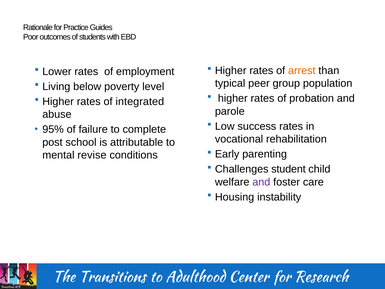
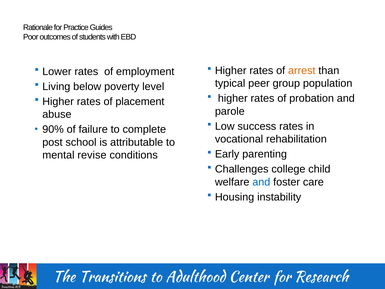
integrated: integrated -> placement
95%: 95% -> 90%
student: student -> college
and at (261, 182) colour: purple -> blue
